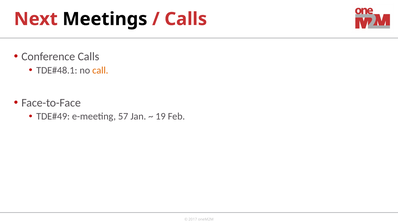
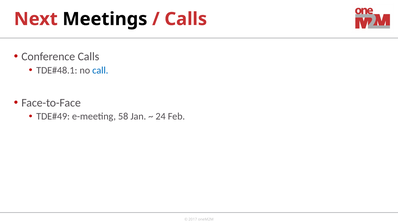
call colour: orange -> blue
57: 57 -> 58
19: 19 -> 24
